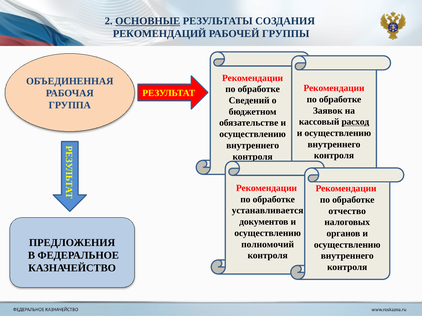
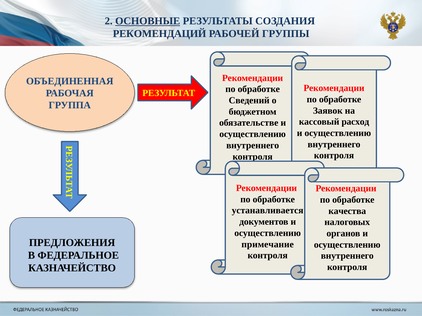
расход underline: present -> none
отчество: отчество -> качества
полномочий: полномочий -> примечание
